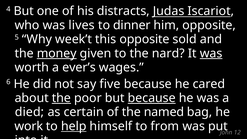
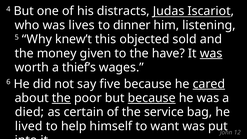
him opposite: opposite -> listening
week’t: week’t -> knew’t
this opposite: opposite -> objected
money underline: present -> none
nard: nard -> have
ever’s: ever’s -> thief’s
cared underline: none -> present
named: named -> service
work: work -> lived
help underline: present -> none
from: from -> want
